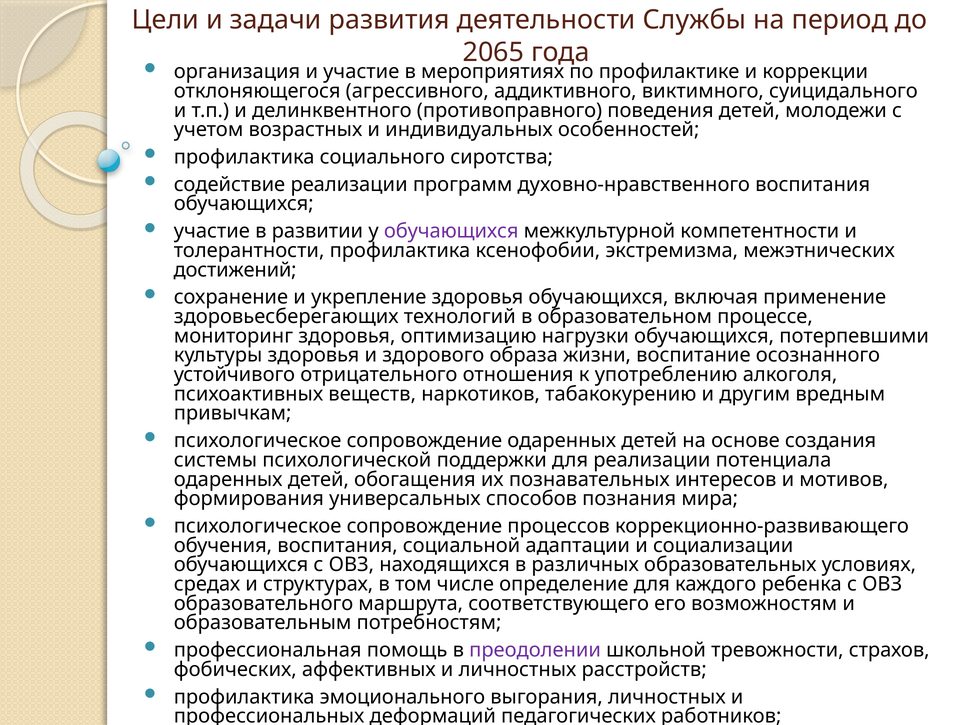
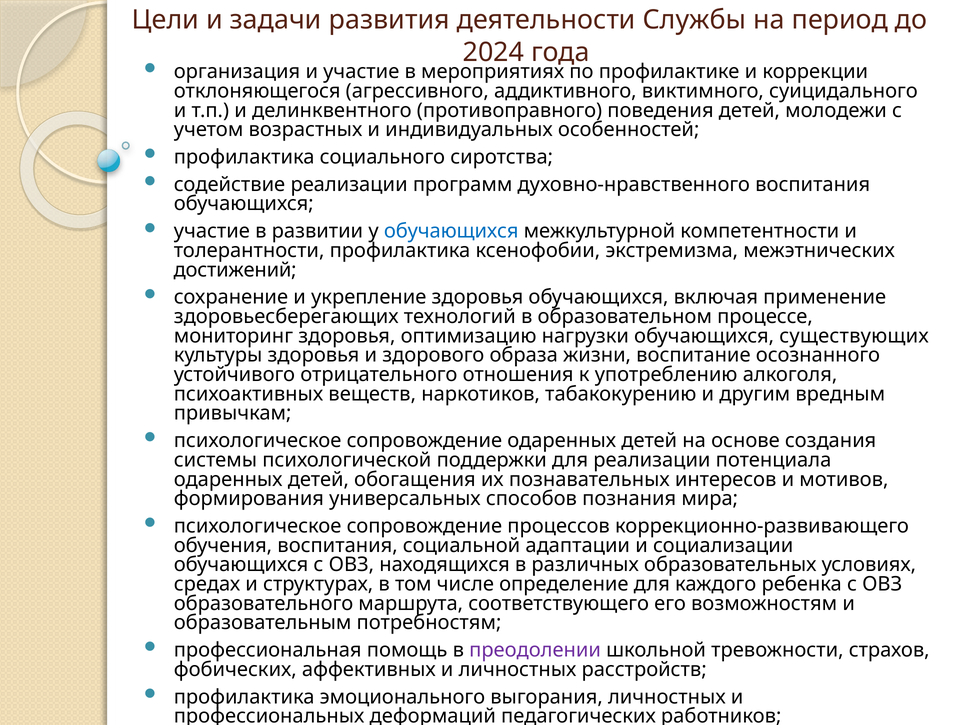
2065: 2065 -> 2024
обучающихся at (451, 231) colour: purple -> blue
потерпевшими: потерпевшими -> существующих
